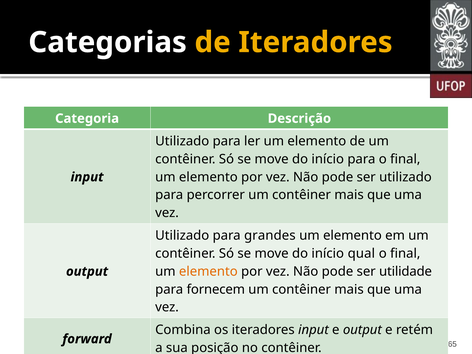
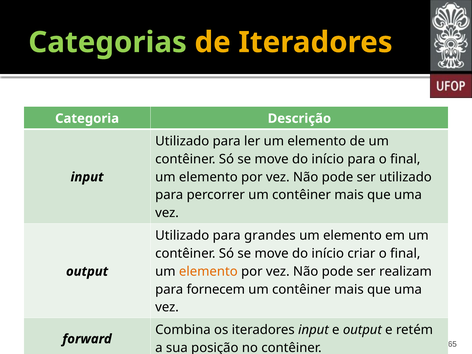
Categorias colour: white -> light green
qual: qual -> criar
utilidade: utilidade -> realizam
